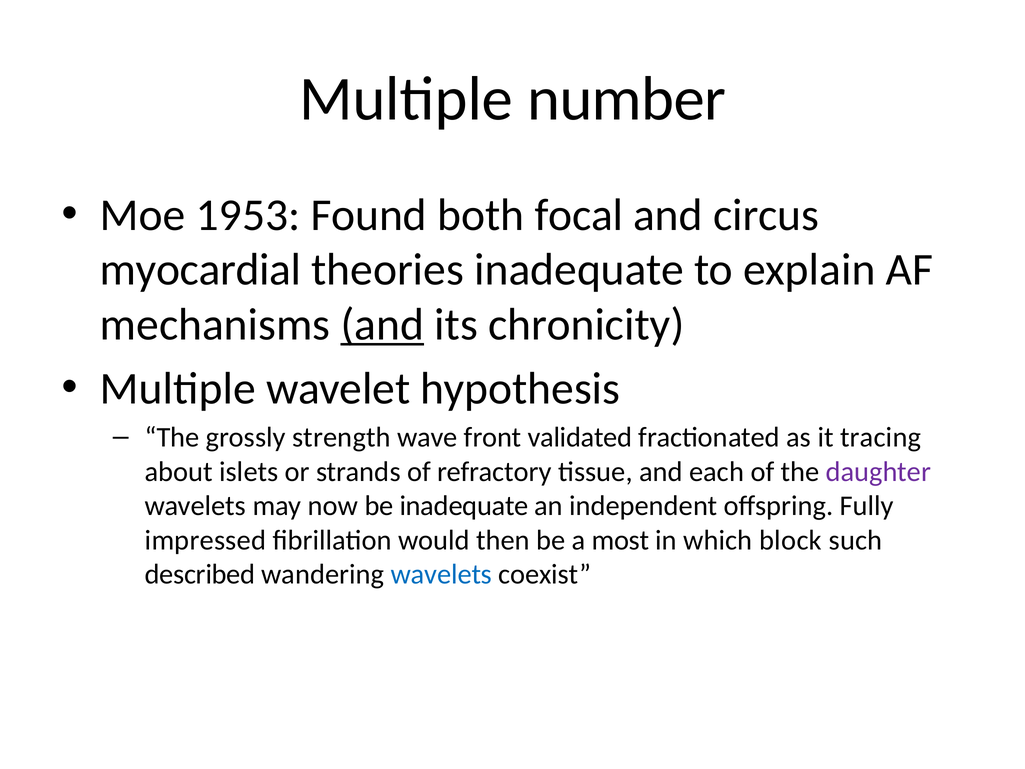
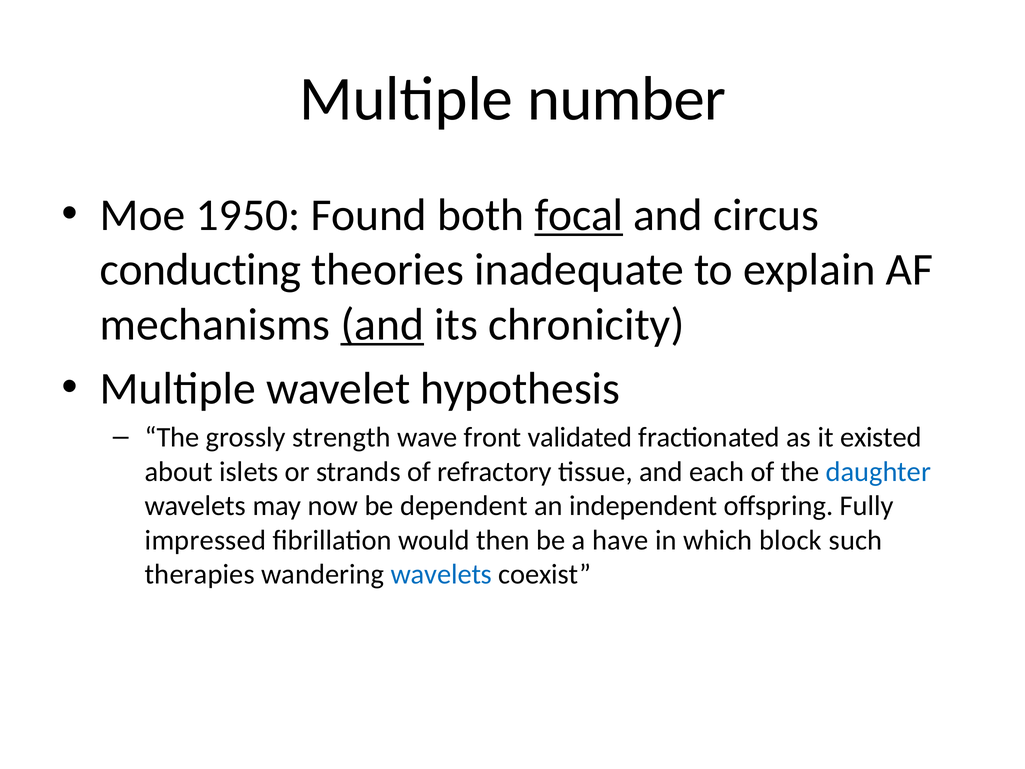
1953: 1953 -> 1950
focal underline: none -> present
myocardial: myocardial -> conducting
tracing: tracing -> existed
daughter colour: purple -> blue
be inadequate: inadequate -> dependent
most: most -> have
described: described -> therapies
